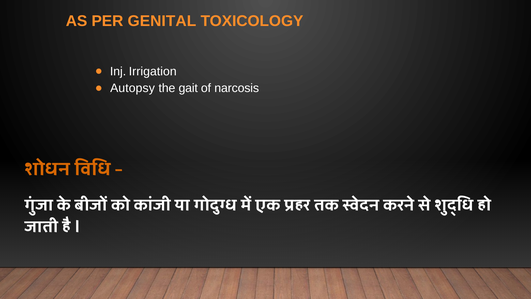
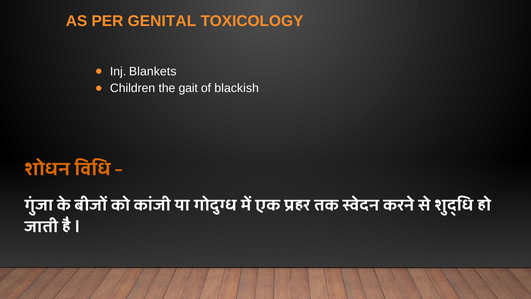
Irrigation: Irrigation -> Blankets
Autopsy: Autopsy -> Children
narcosis: narcosis -> blackish
